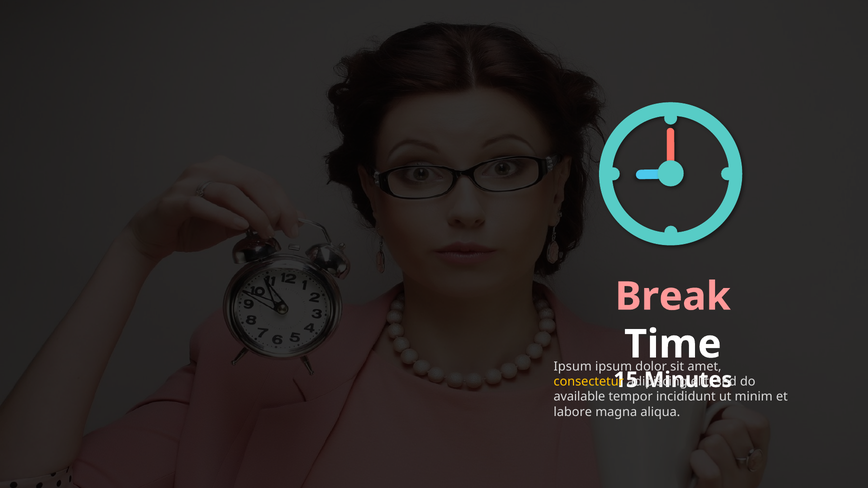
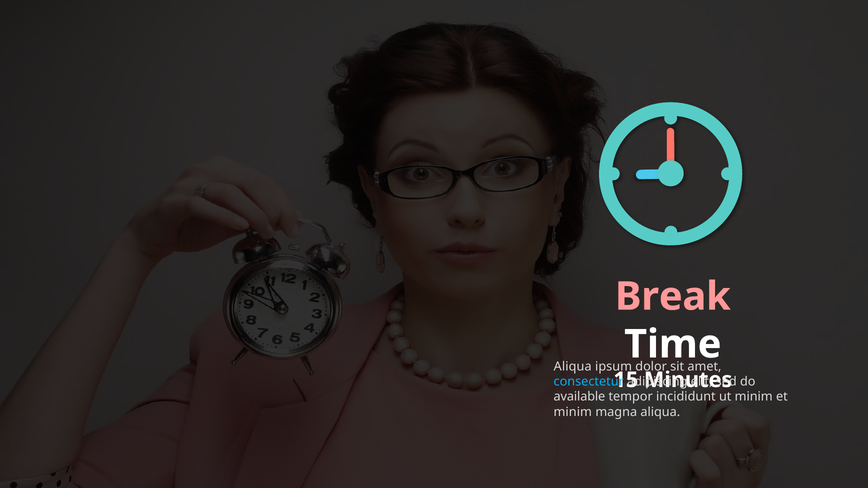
Ipsum at (573, 367): Ipsum -> Aliqua
consectetur colour: yellow -> light blue
labore at (573, 412): labore -> minim
